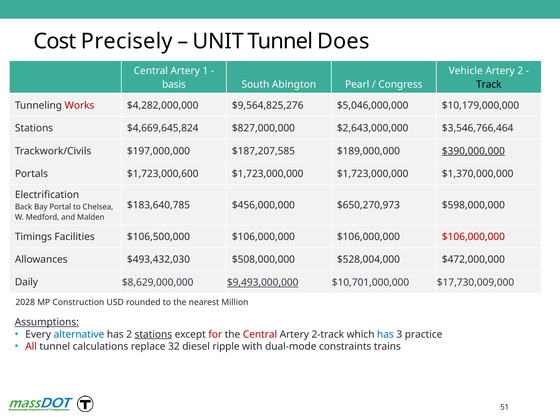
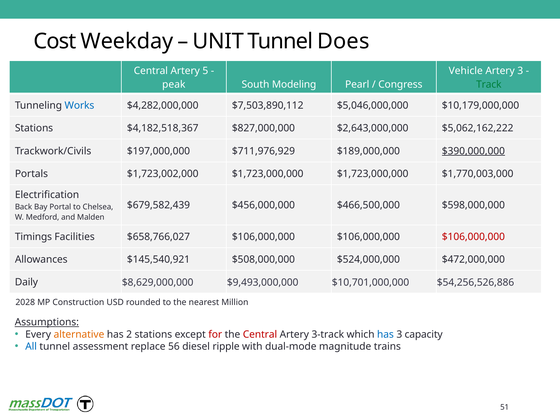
Precisely: Precisely -> Weekday
1: 1 -> 5
Artery 2: 2 -> 3
basis: basis -> peak
Abington: Abington -> Modeling
Track colour: black -> green
Works colour: red -> blue
$9,564,825,276: $9,564,825,276 -> $7,503,890,112
$4,669,645,824: $4,669,645,824 -> $4,182,518,367
$3,546,766,464: $3,546,766,464 -> $5,062,162,222
$187,207,585: $187,207,585 -> $711,976,929
$1,723,000,600: $1,723,000,600 -> $1,723,002,000
$1,370,000,000: $1,370,000,000 -> $1,770,003,000
$183,640,785: $183,640,785 -> $679,582,439
$650,270,973: $650,270,973 -> $466,500,000
$106,500,000: $106,500,000 -> $658,766,027
$493,432,030: $493,432,030 -> $145,540,921
$528,004,000: $528,004,000 -> $524,000,000
$9,493,000,000 underline: present -> none
$17,730,009,000: $17,730,009,000 -> $54,256,526,886
alternative colour: blue -> orange
stations at (153, 334) underline: present -> none
2-track: 2-track -> 3-track
practice: practice -> capacity
All colour: red -> blue
calculations: calculations -> assessment
32: 32 -> 56
constraints: constraints -> magnitude
